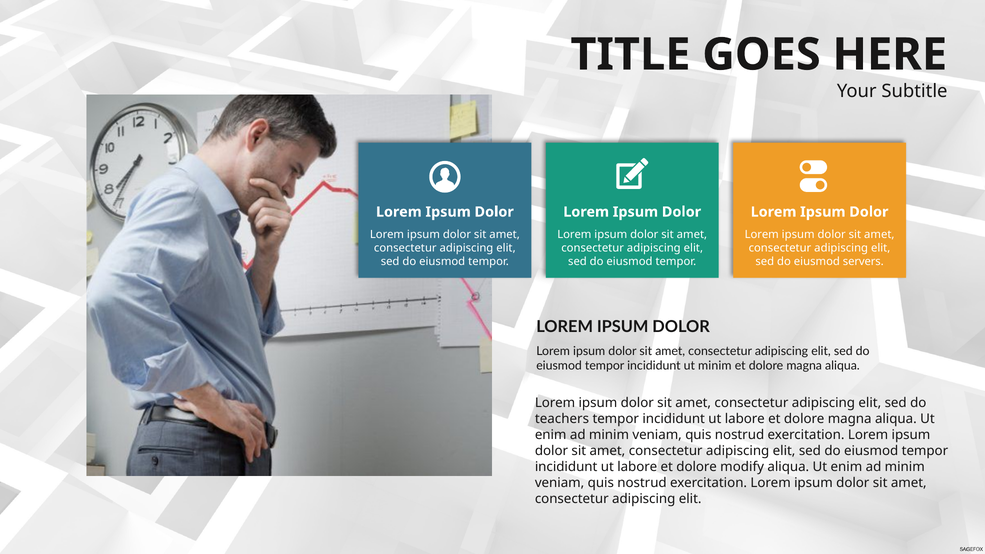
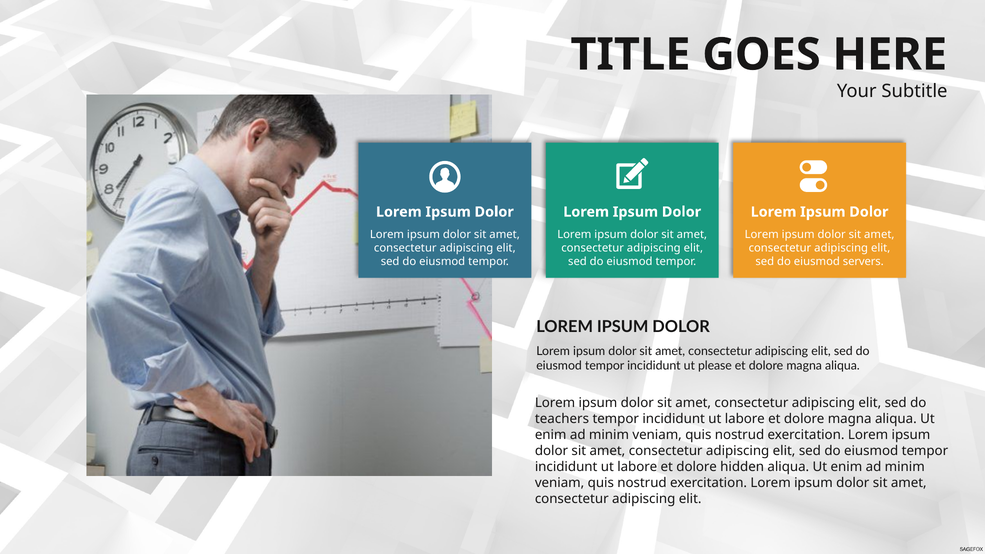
ut minim: minim -> please
modify: modify -> hidden
